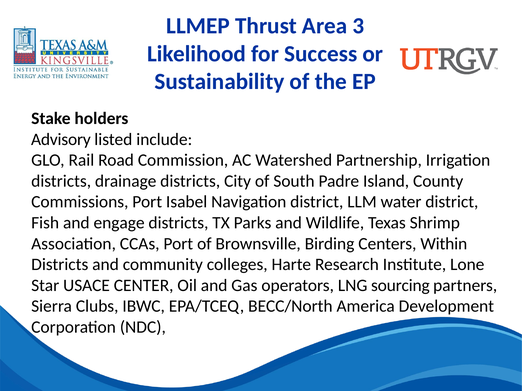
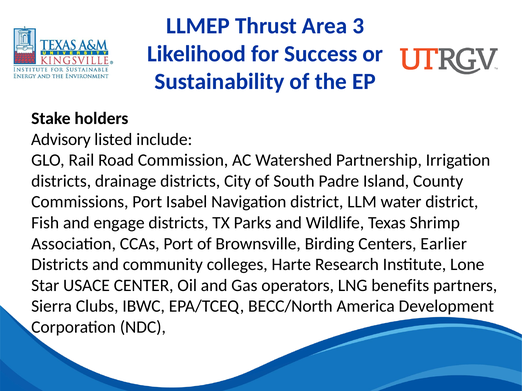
Within: Within -> Earlier
sourcing: sourcing -> benefits
